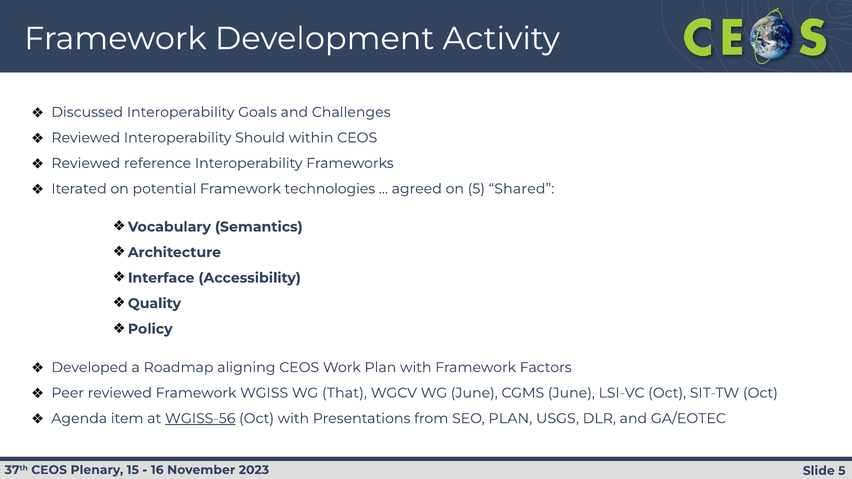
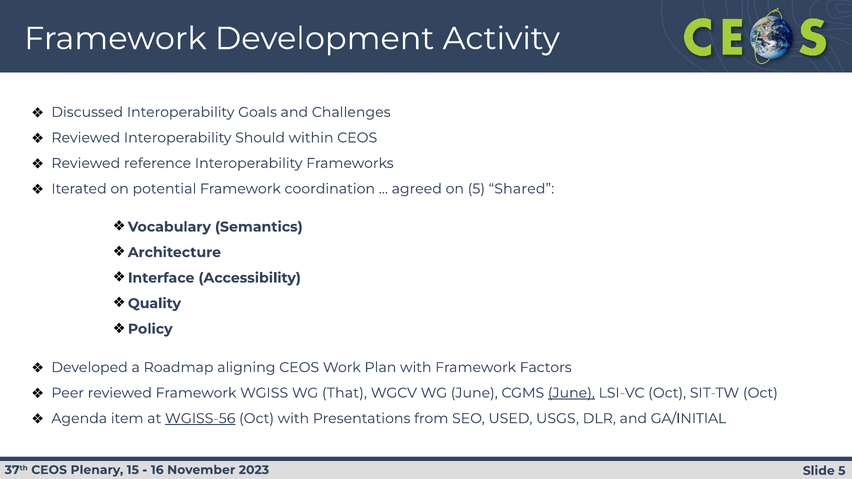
technologies: technologies -> coordination
June at (571, 393) underline: none -> present
SEO PLAN: PLAN -> USED
GA/EOTEC: GA/EOTEC -> GA/INITIAL
